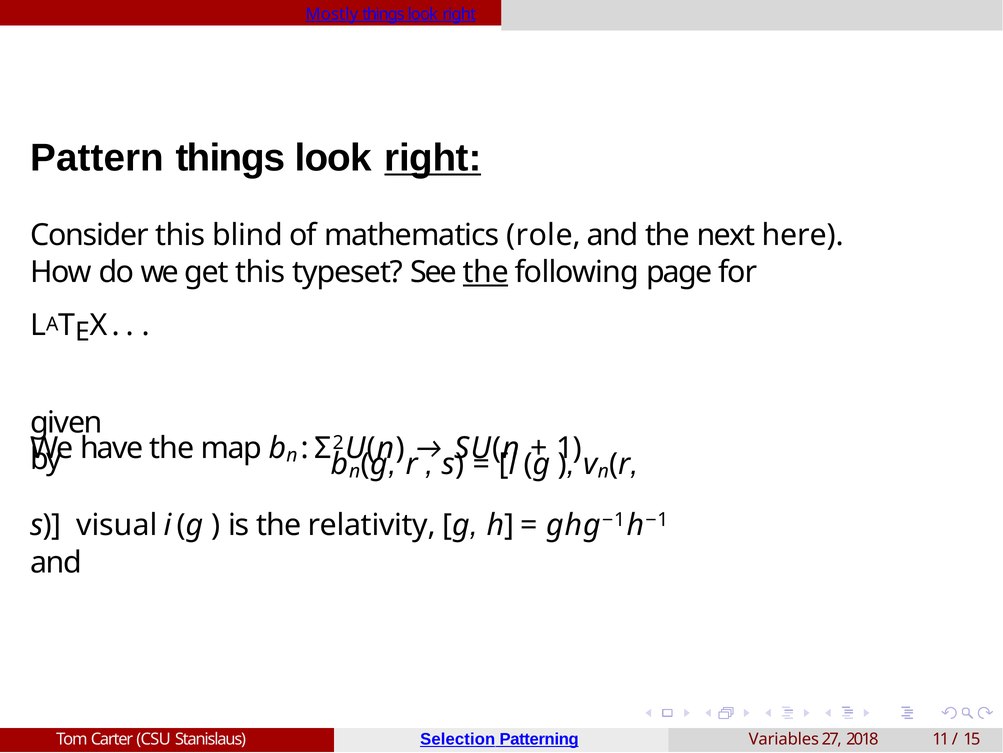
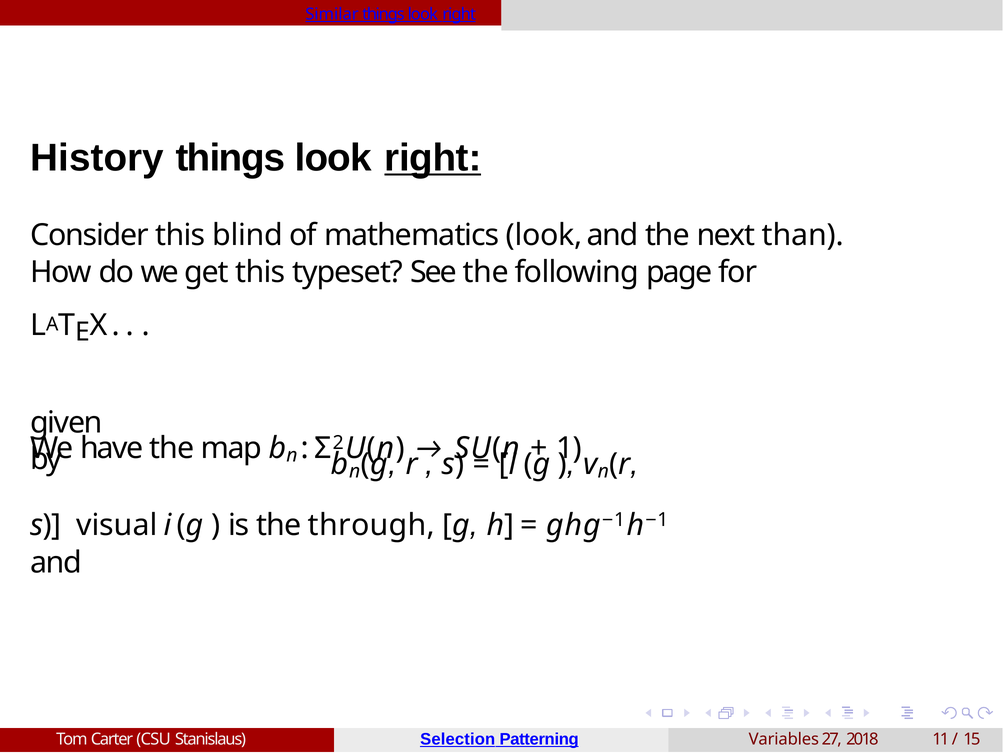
Mostly: Mostly -> Similar
Pattern: Pattern -> History
mathematics role: role -> look
here: here -> than
the at (486, 272) underline: present -> none
relativity: relativity -> through
